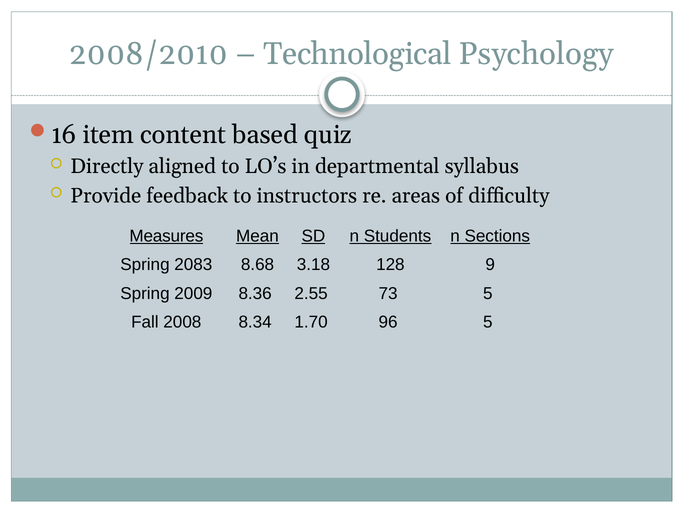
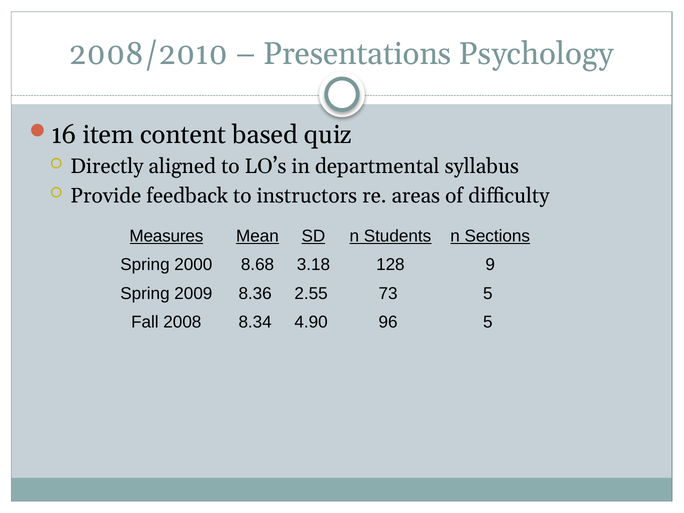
Technological: Technological -> Presentations
2083: 2083 -> 2000
1.70: 1.70 -> 4.90
